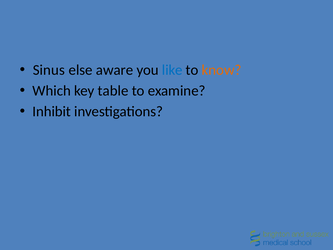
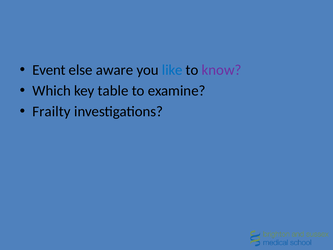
Sinus: Sinus -> Event
know colour: orange -> purple
Inhibit: Inhibit -> Frailty
